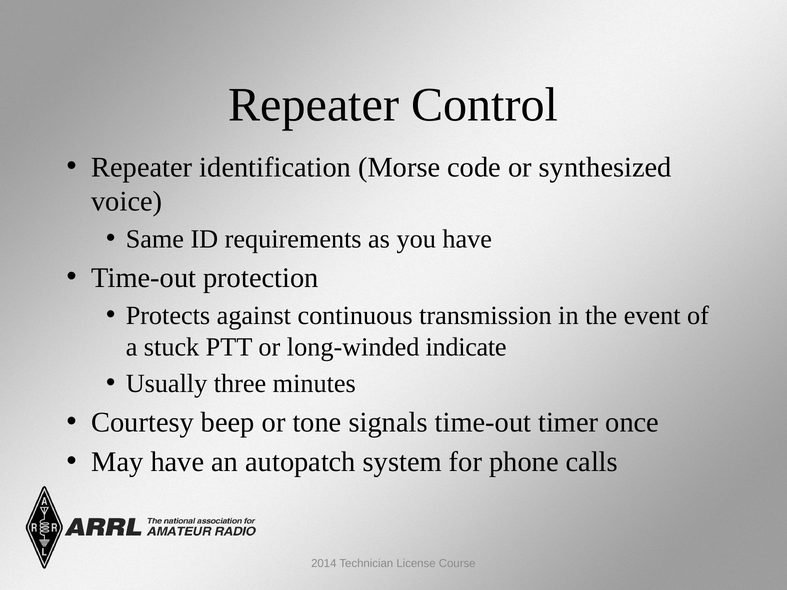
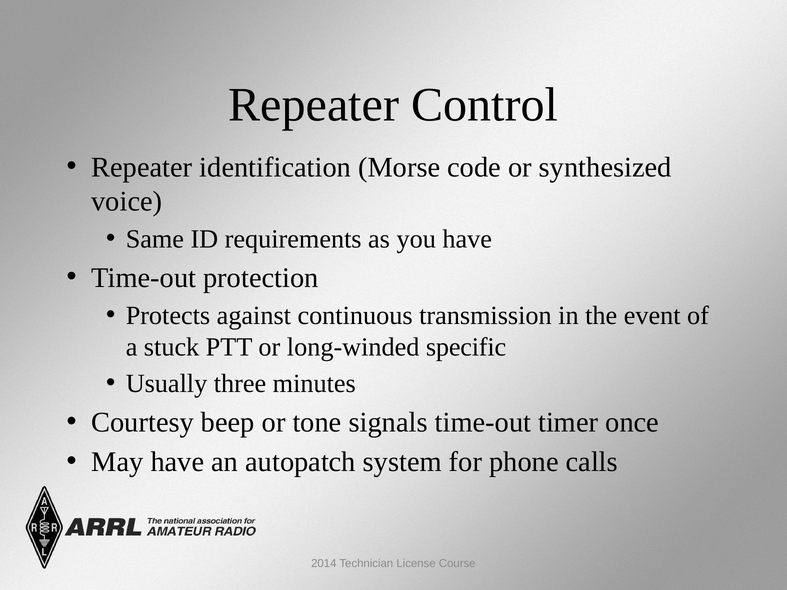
indicate: indicate -> specific
